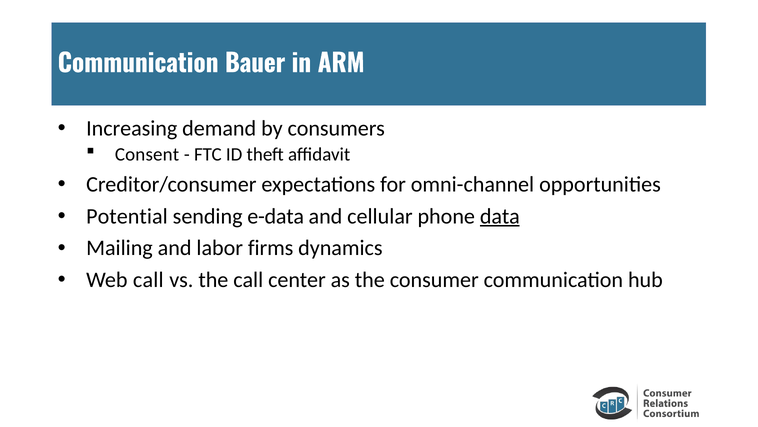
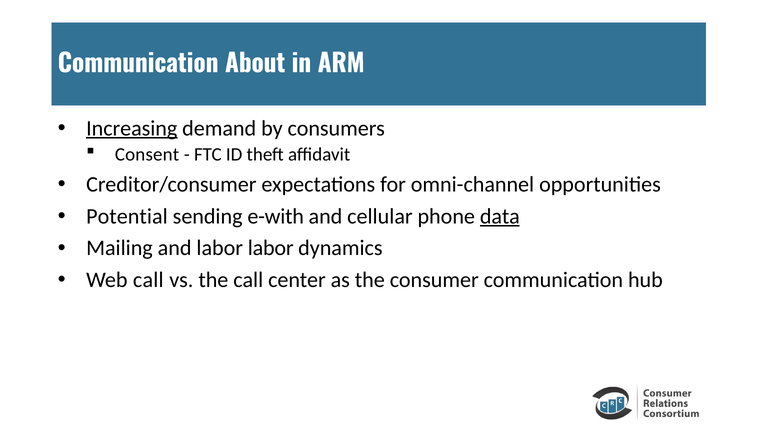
Bauer: Bauer -> About
Increasing underline: none -> present
e-data: e-data -> e-with
labor firms: firms -> labor
